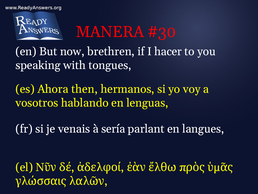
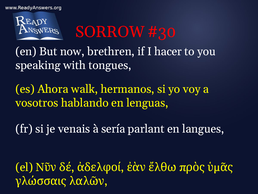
MANERA: MANERA -> SORROW
then: then -> walk
